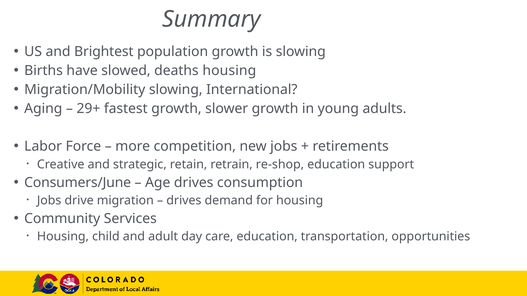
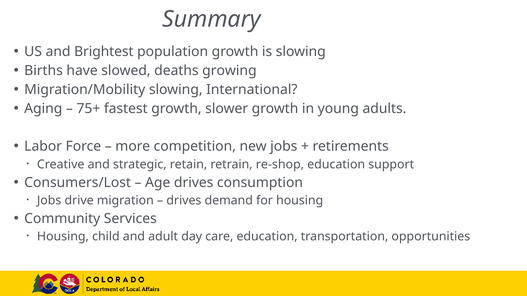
deaths housing: housing -> growing
29+: 29+ -> 75+
Consumers/June: Consumers/June -> Consumers/Lost
